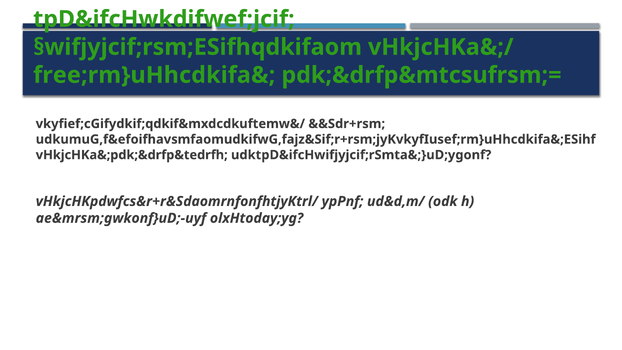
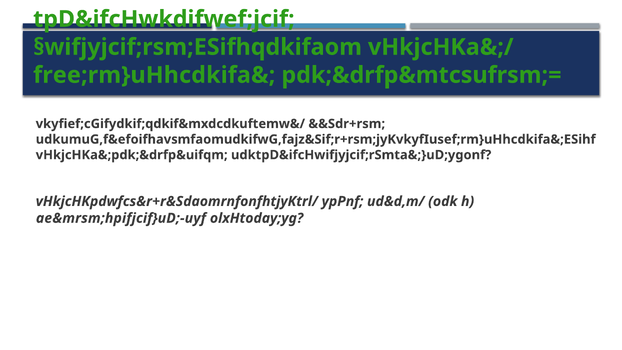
vHkjcHKa&;pdk;&drfp&tedrfh: vHkjcHKa&;pdk;&drfp&tedrfh -> vHkjcHKa&;pdk;&drfp&uifqm
ae&mrsm;gwkonf}uD;-uyf: ae&mrsm;gwkonf}uD;-uyf -> ae&mrsm;hpifjcif}uD;-uyf
